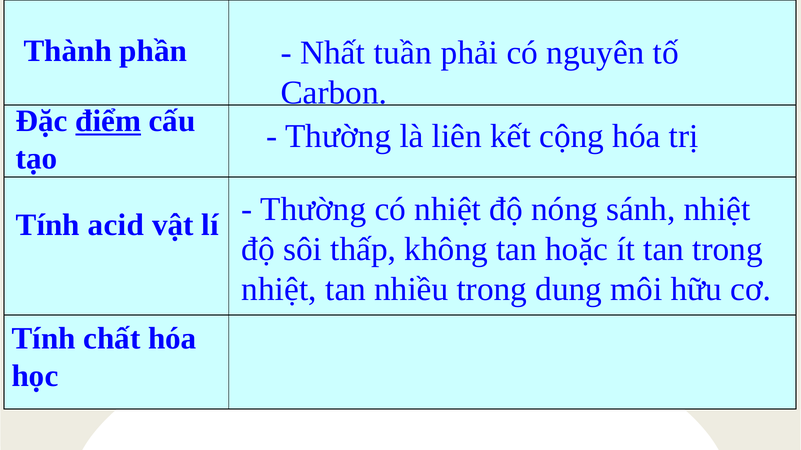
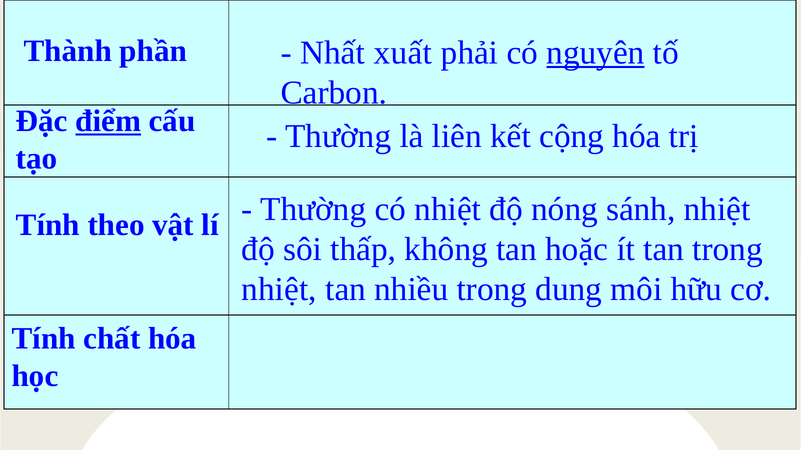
tuần: tuần -> xuất
nguyên underline: none -> present
acid: acid -> theo
